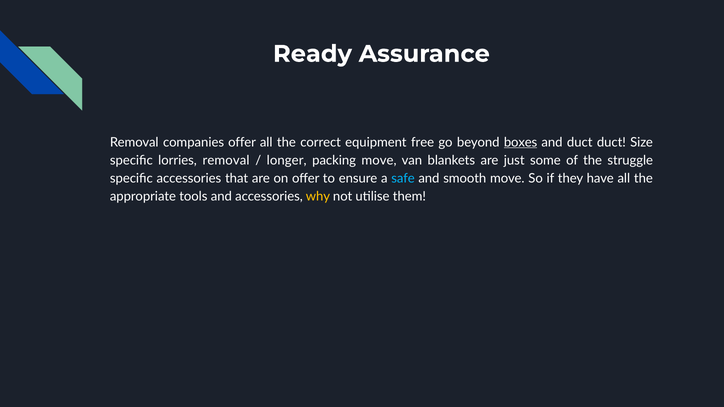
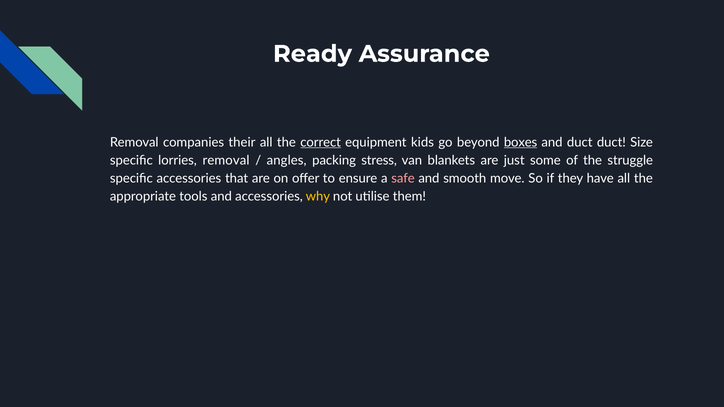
companies offer: offer -> their
correct underline: none -> present
free: free -> kids
longer: longer -> angles
packing move: move -> stress
safe colour: light blue -> pink
